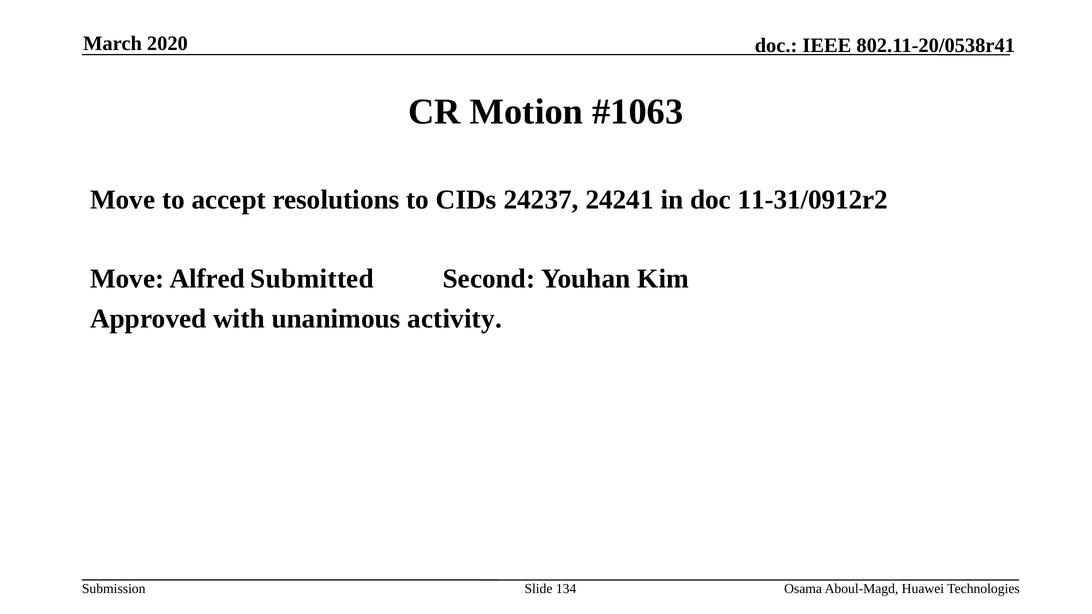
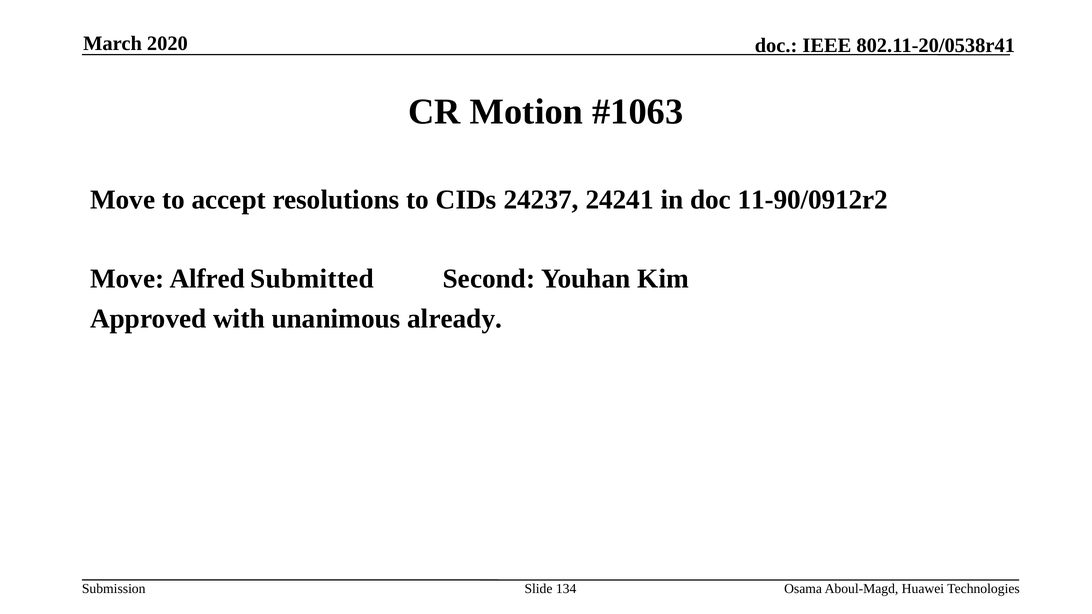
11-31/0912r2: 11-31/0912r2 -> 11-90/0912r2
activity: activity -> already
